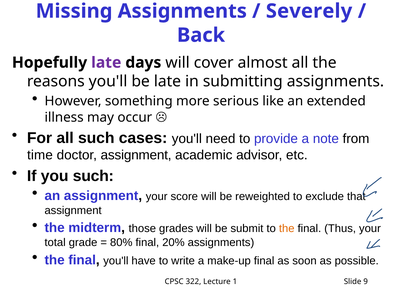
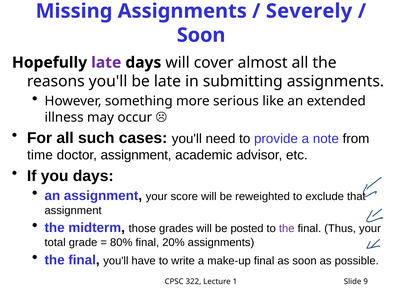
Back at (201, 35): Back -> Soon
you such: such -> days
submit: submit -> posted
the at (287, 229) colour: orange -> purple
